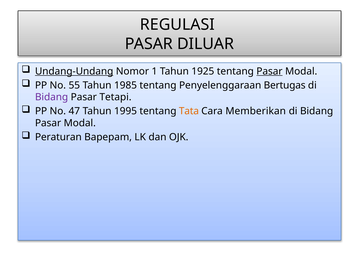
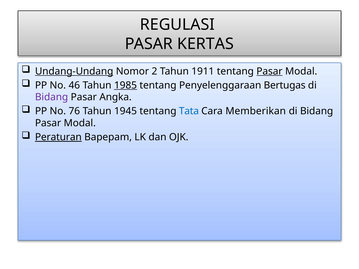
DILUAR: DILUAR -> KERTAS
1: 1 -> 2
1925: 1925 -> 1911
55: 55 -> 46
1985 underline: none -> present
Tetapi: Tetapi -> Angka
47: 47 -> 76
1995: 1995 -> 1945
Tata colour: orange -> blue
Peraturan underline: none -> present
